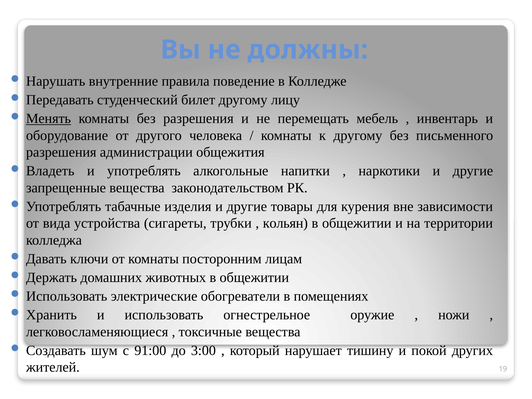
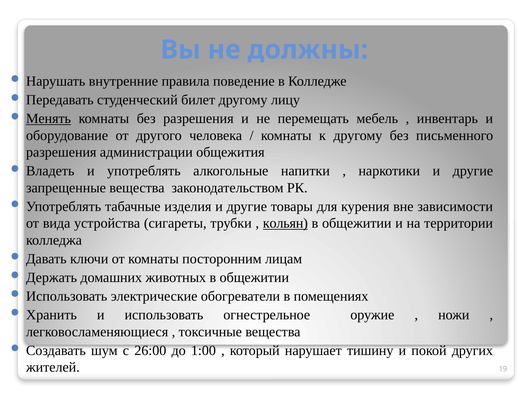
кольян underline: none -> present
91:00: 91:00 -> 26:00
3:00: 3:00 -> 1:00
